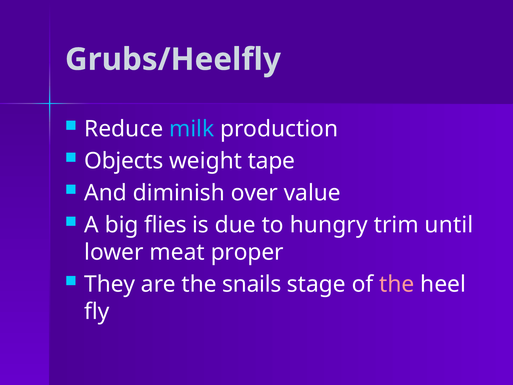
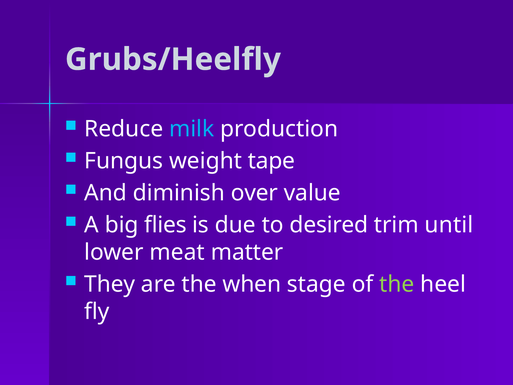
Objects: Objects -> Fungus
hungry: hungry -> desired
proper: proper -> matter
snails: snails -> when
the at (397, 284) colour: pink -> light green
